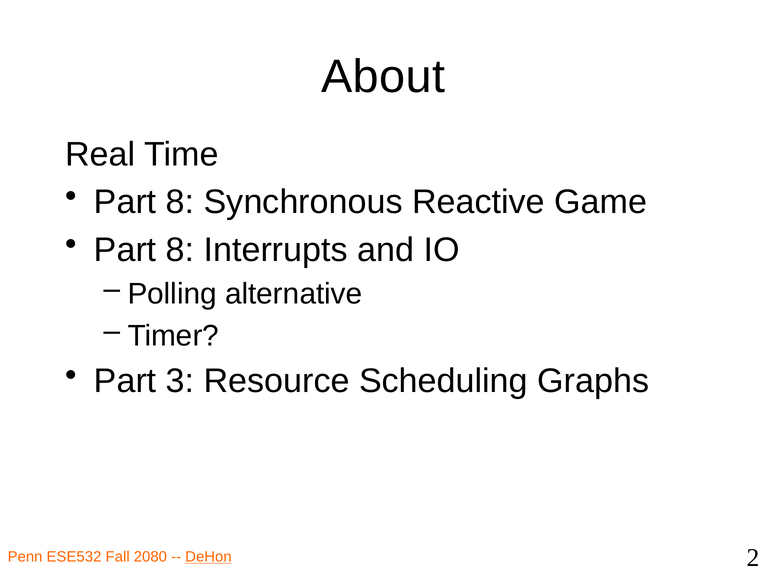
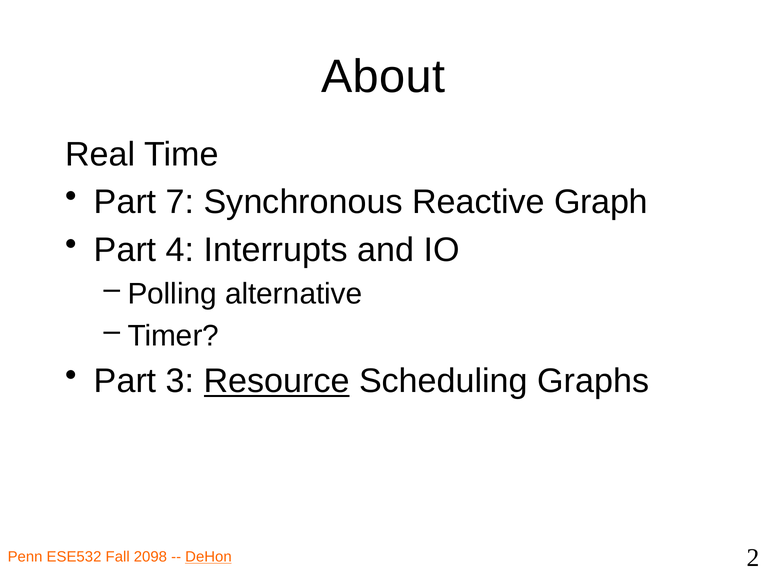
8 at (180, 202): 8 -> 7
Game: Game -> Graph
8 at (180, 250): 8 -> 4
Resource underline: none -> present
2080: 2080 -> 2098
